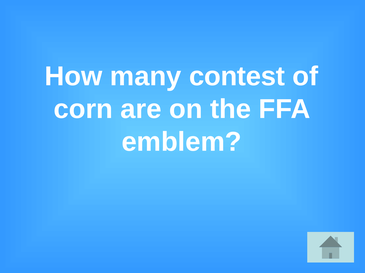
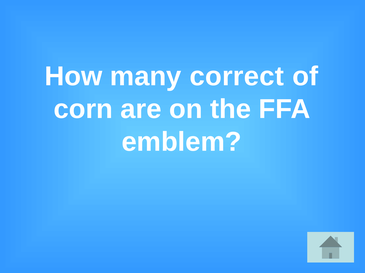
contest: contest -> correct
